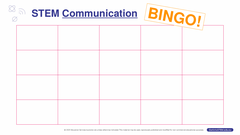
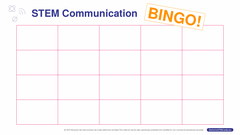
Communication underline: present -> none
